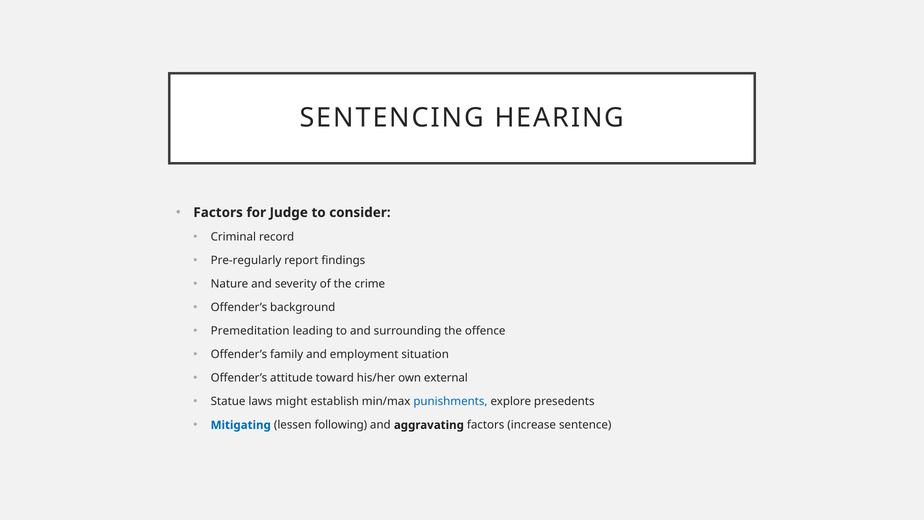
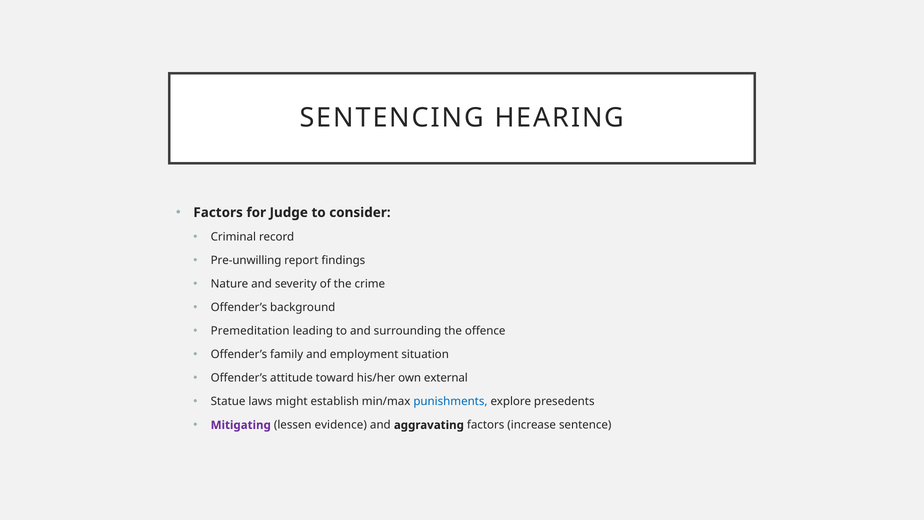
Pre-regularly: Pre-regularly -> Pre-unwilling
Mitigating colour: blue -> purple
following: following -> evidence
